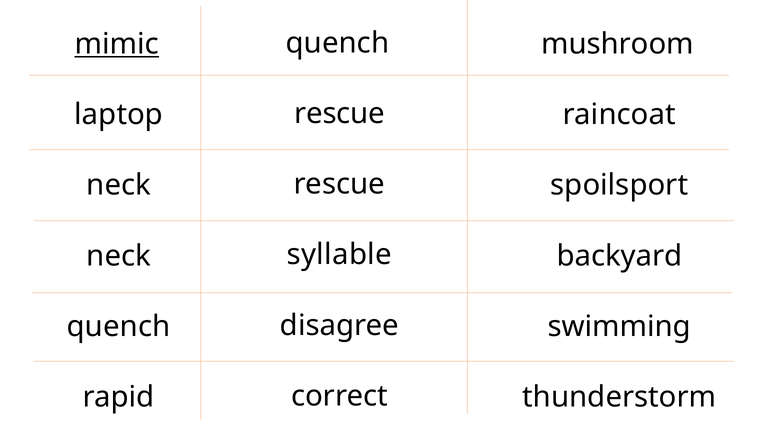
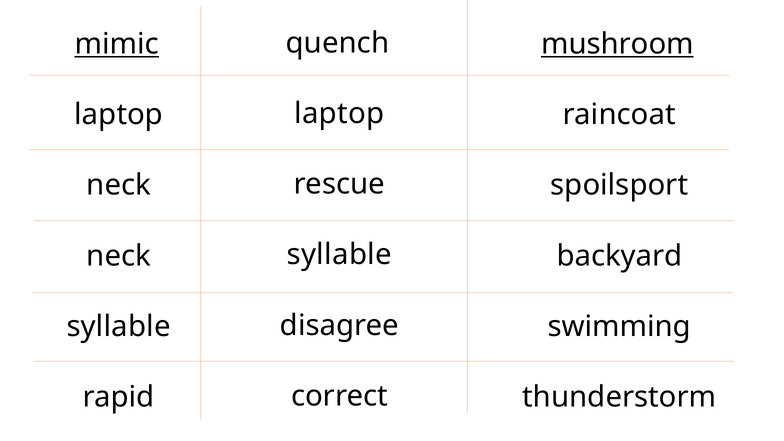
mushroom underline: none -> present
rescue at (340, 114): rescue -> laptop
quench at (119, 326): quench -> syllable
